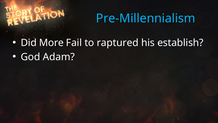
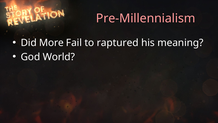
Pre-Millennialism colour: light blue -> pink
establish: establish -> meaning
Adam: Adam -> World
